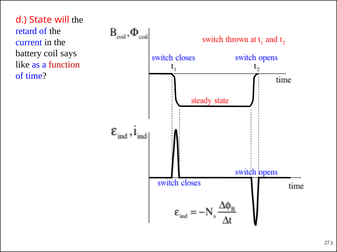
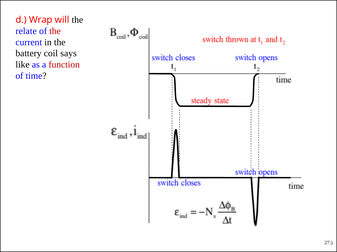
State: State -> Wrap
retard: retard -> relate
the at (55, 31) colour: black -> red
